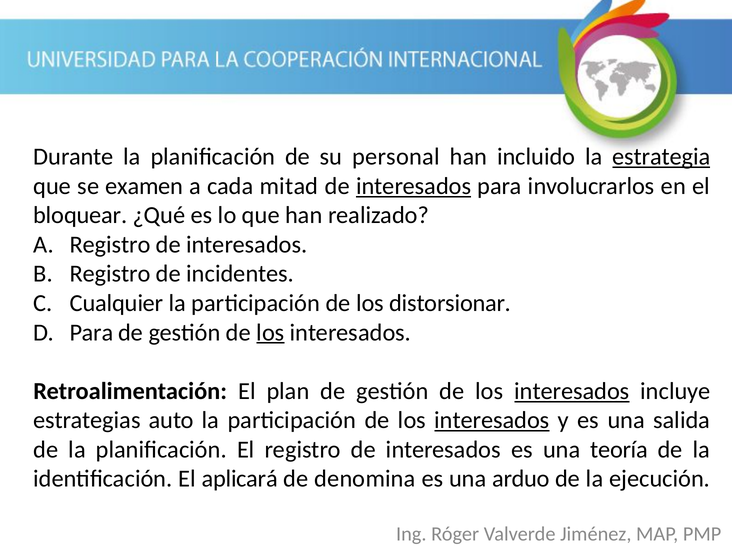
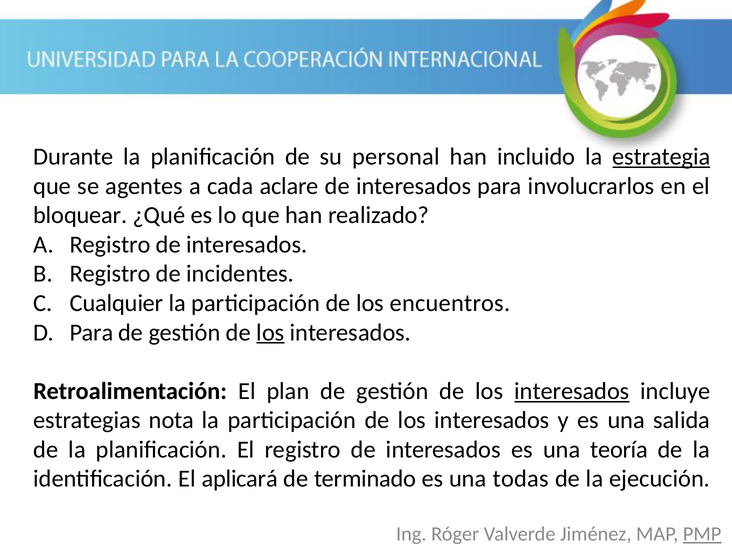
examen: examen -> agentes
mitad: mitad -> aclare
interesados at (414, 186) underline: present -> none
distorsionar: distorsionar -> encuentros
auto: auto -> nota
interesados at (492, 420) underline: present -> none
denomina: denomina -> terminado
arduo: arduo -> todas
PMP underline: none -> present
